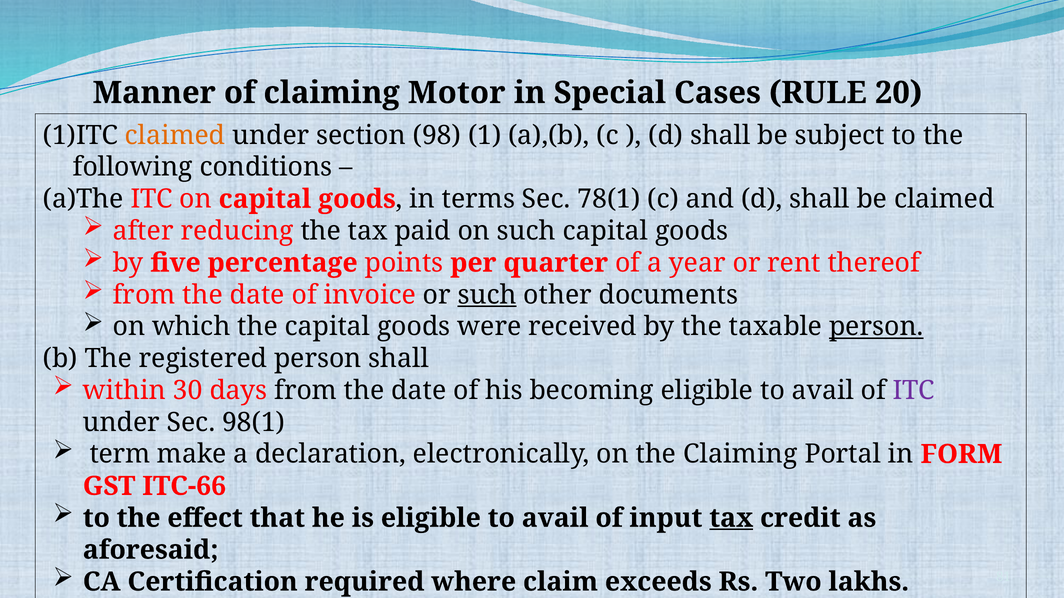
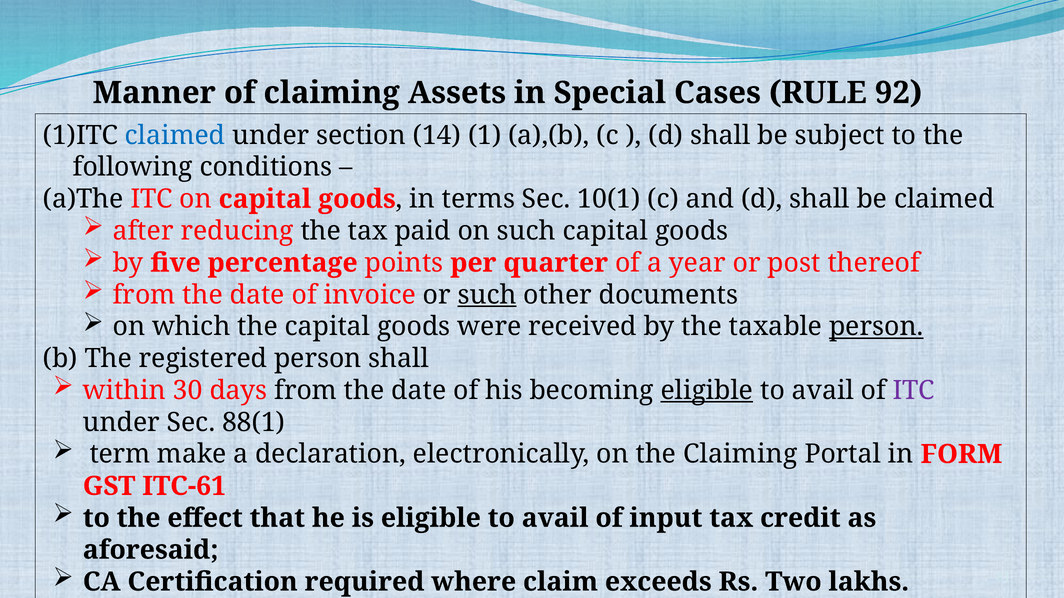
Motor: Motor -> Assets
20: 20 -> 92
claimed at (175, 135) colour: orange -> blue
98: 98 -> 14
78(1: 78(1 -> 10(1
rent: rent -> post
eligible at (707, 391) underline: none -> present
98(1: 98(1 -> 88(1
ITC-66: ITC-66 -> ITC-61
tax at (731, 518) underline: present -> none
